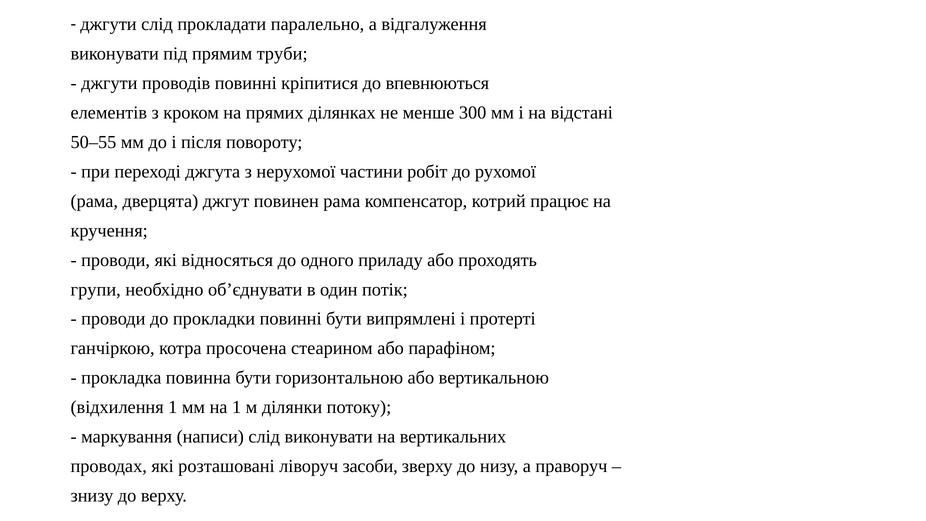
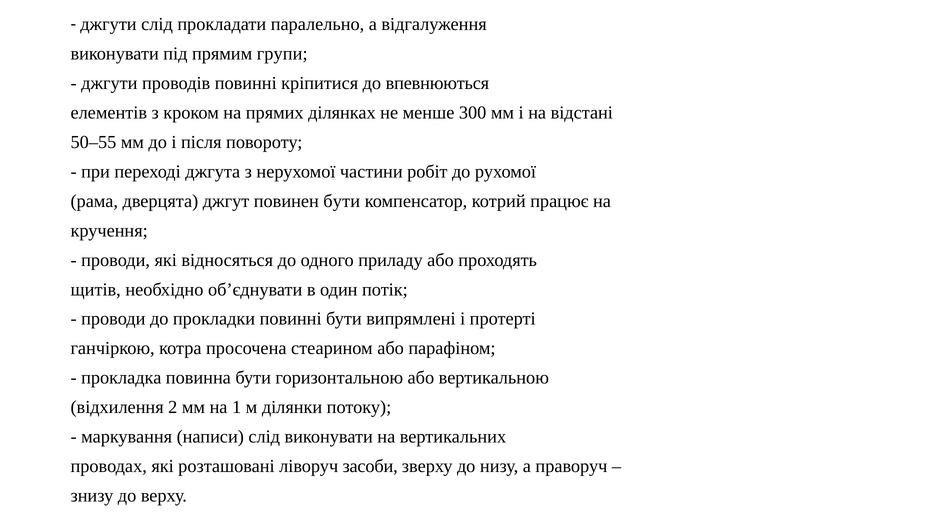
труби: труби -> групи
повинен рама: рама -> бути
групи: групи -> щитів
відхилення 1: 1 -> 2
